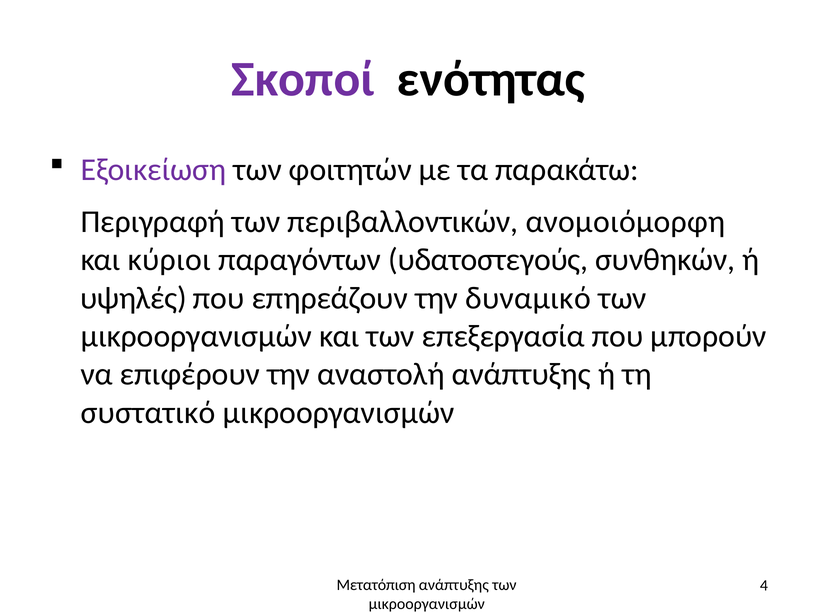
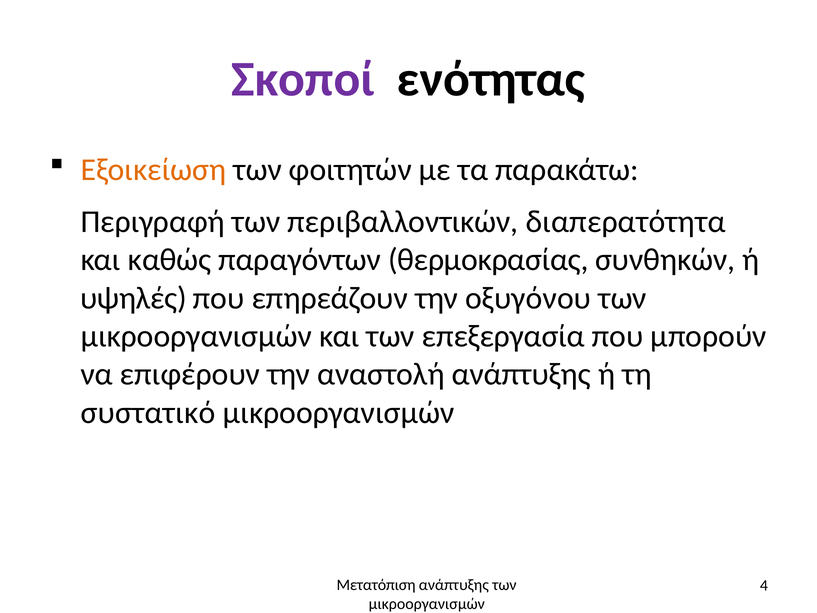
Εξοικείωση colour: purple -> orange
ανομοιόμορφη: ανομοιόμορφη -> διαπερατότητα
κύριοι: κύριοι -> καθώς
υδατοστεγούς: υδατοστεγούς -> θερμοκρασίας
δυναμικό: δυναμικό -> οξυγόνου
